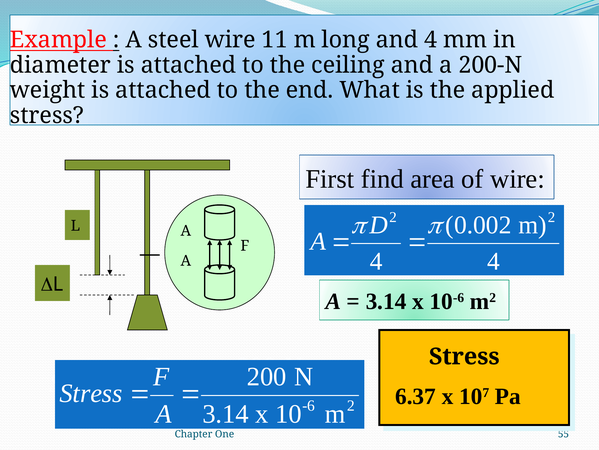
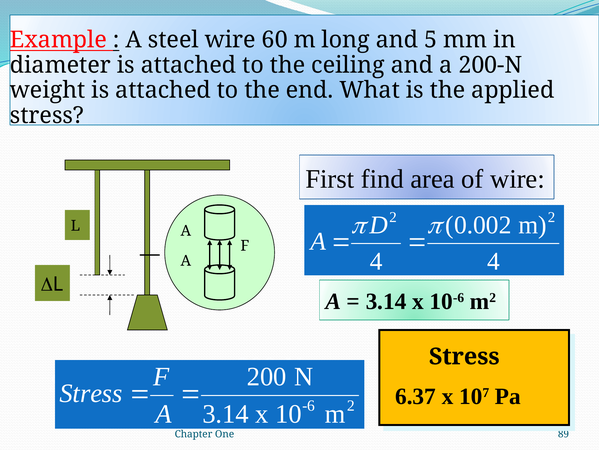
11: 11 -> 60
and 4: 4 -> 5
55: 55 -> 89
